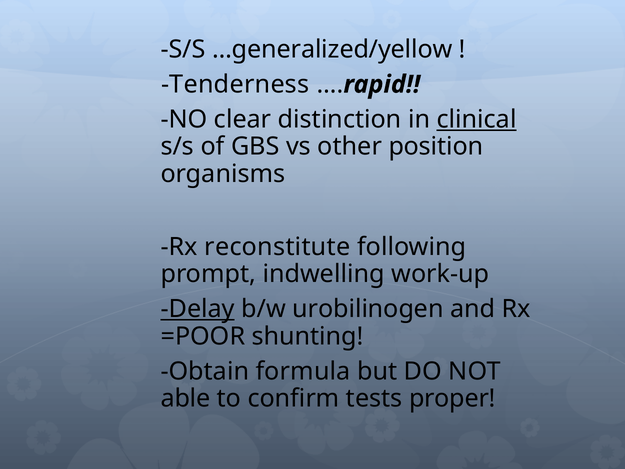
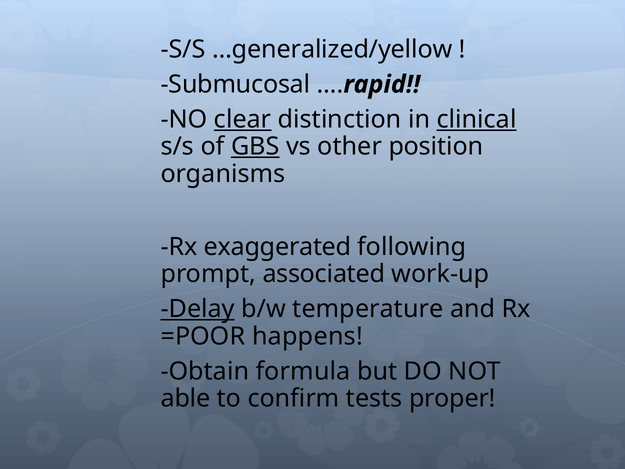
Tenderness: Tenderness -> Submucosal
clear underline: none -> present
GBS underline: none -> present
reconstitute: reconstitute -> exaggerated
indwelling: indwelling -> associated
urobilinogen: urobilinogen -> temperature
shunting: shunting -> happens
